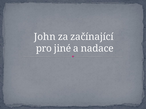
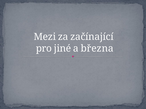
John: John -> Mezi
nadace: nadace -> března
